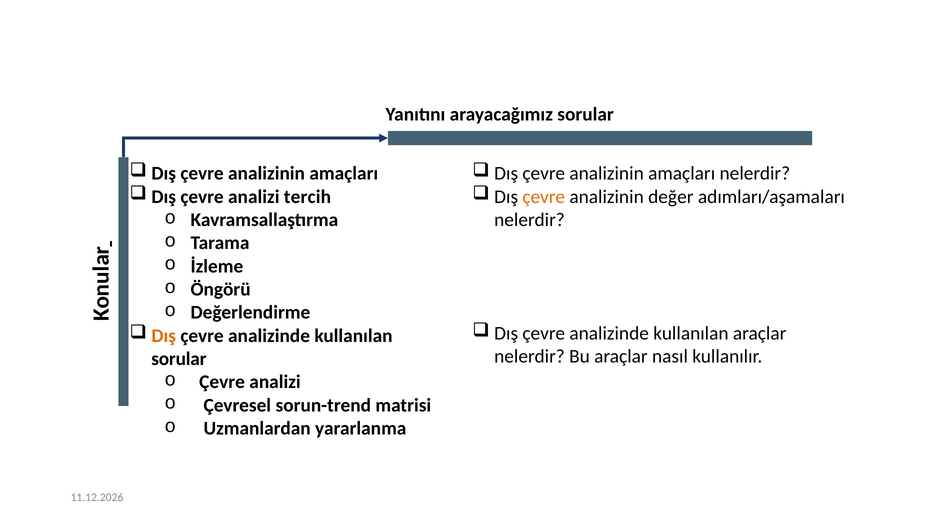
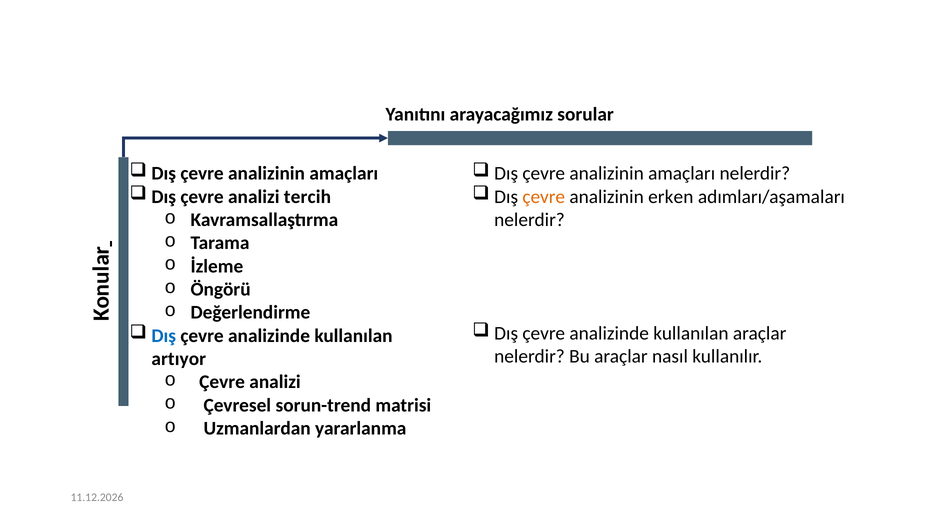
değer: değer -> erken
Dış at (164, 336) colour: orange -> blue
sorular at (179, 359): sorular -> artıyor
